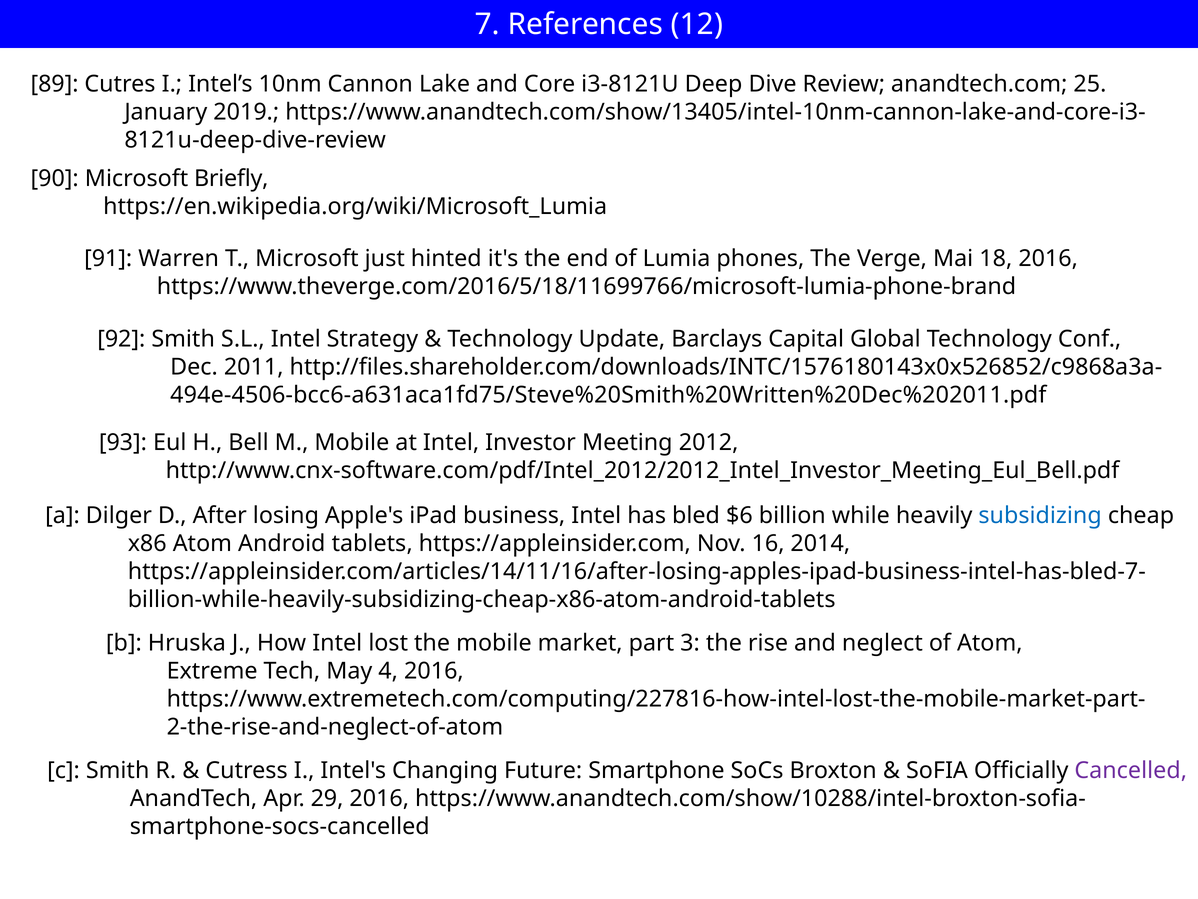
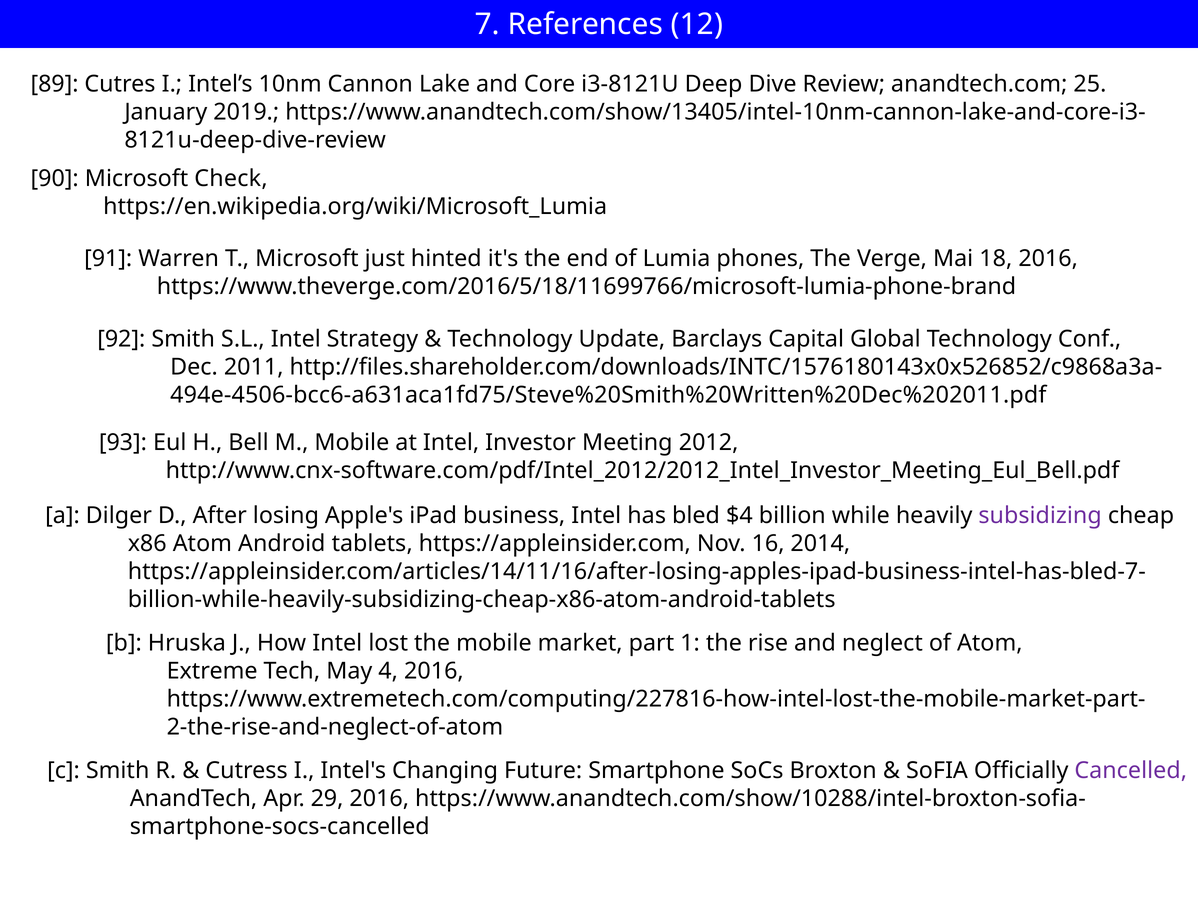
Briefly: Briefly -> Check
$6: $6 -> $4
subsidizing colour: blue -> purple
3: 3 -> 1
